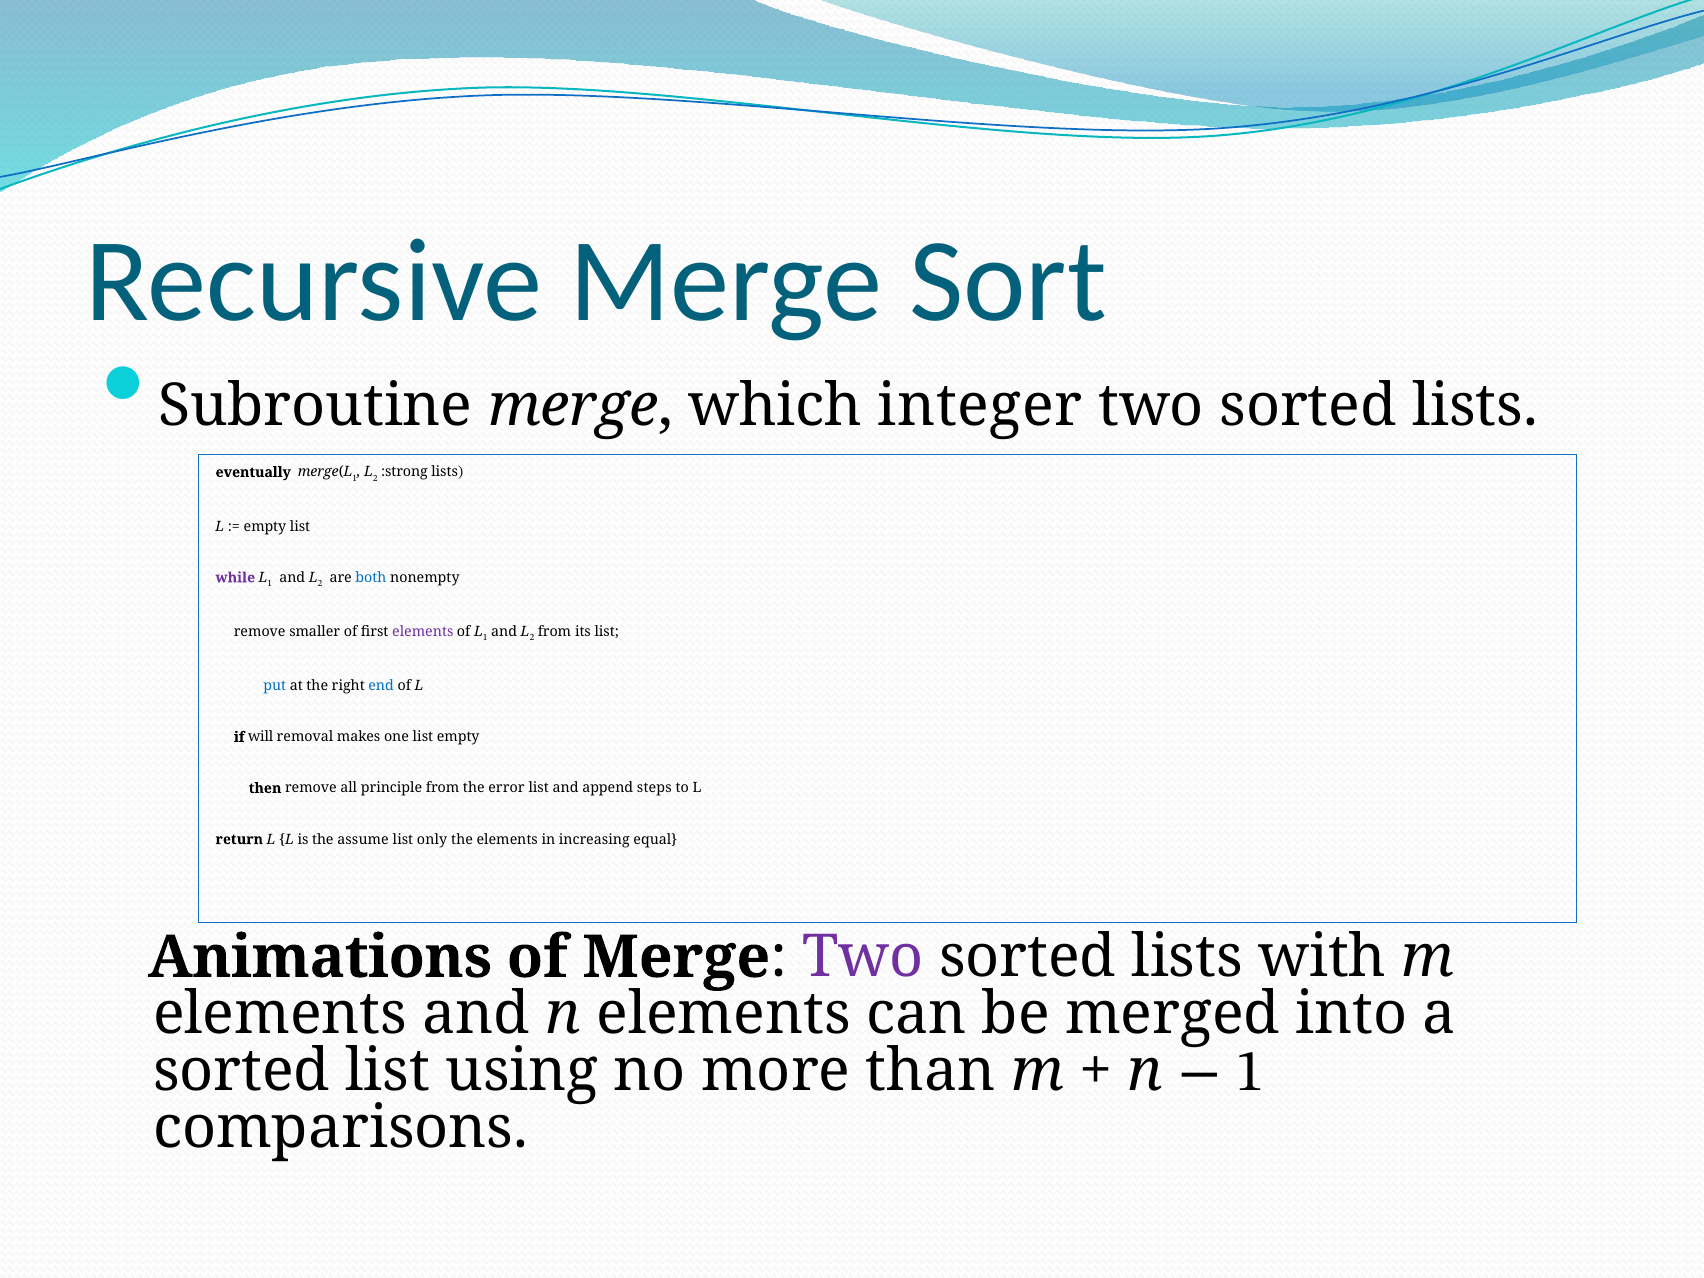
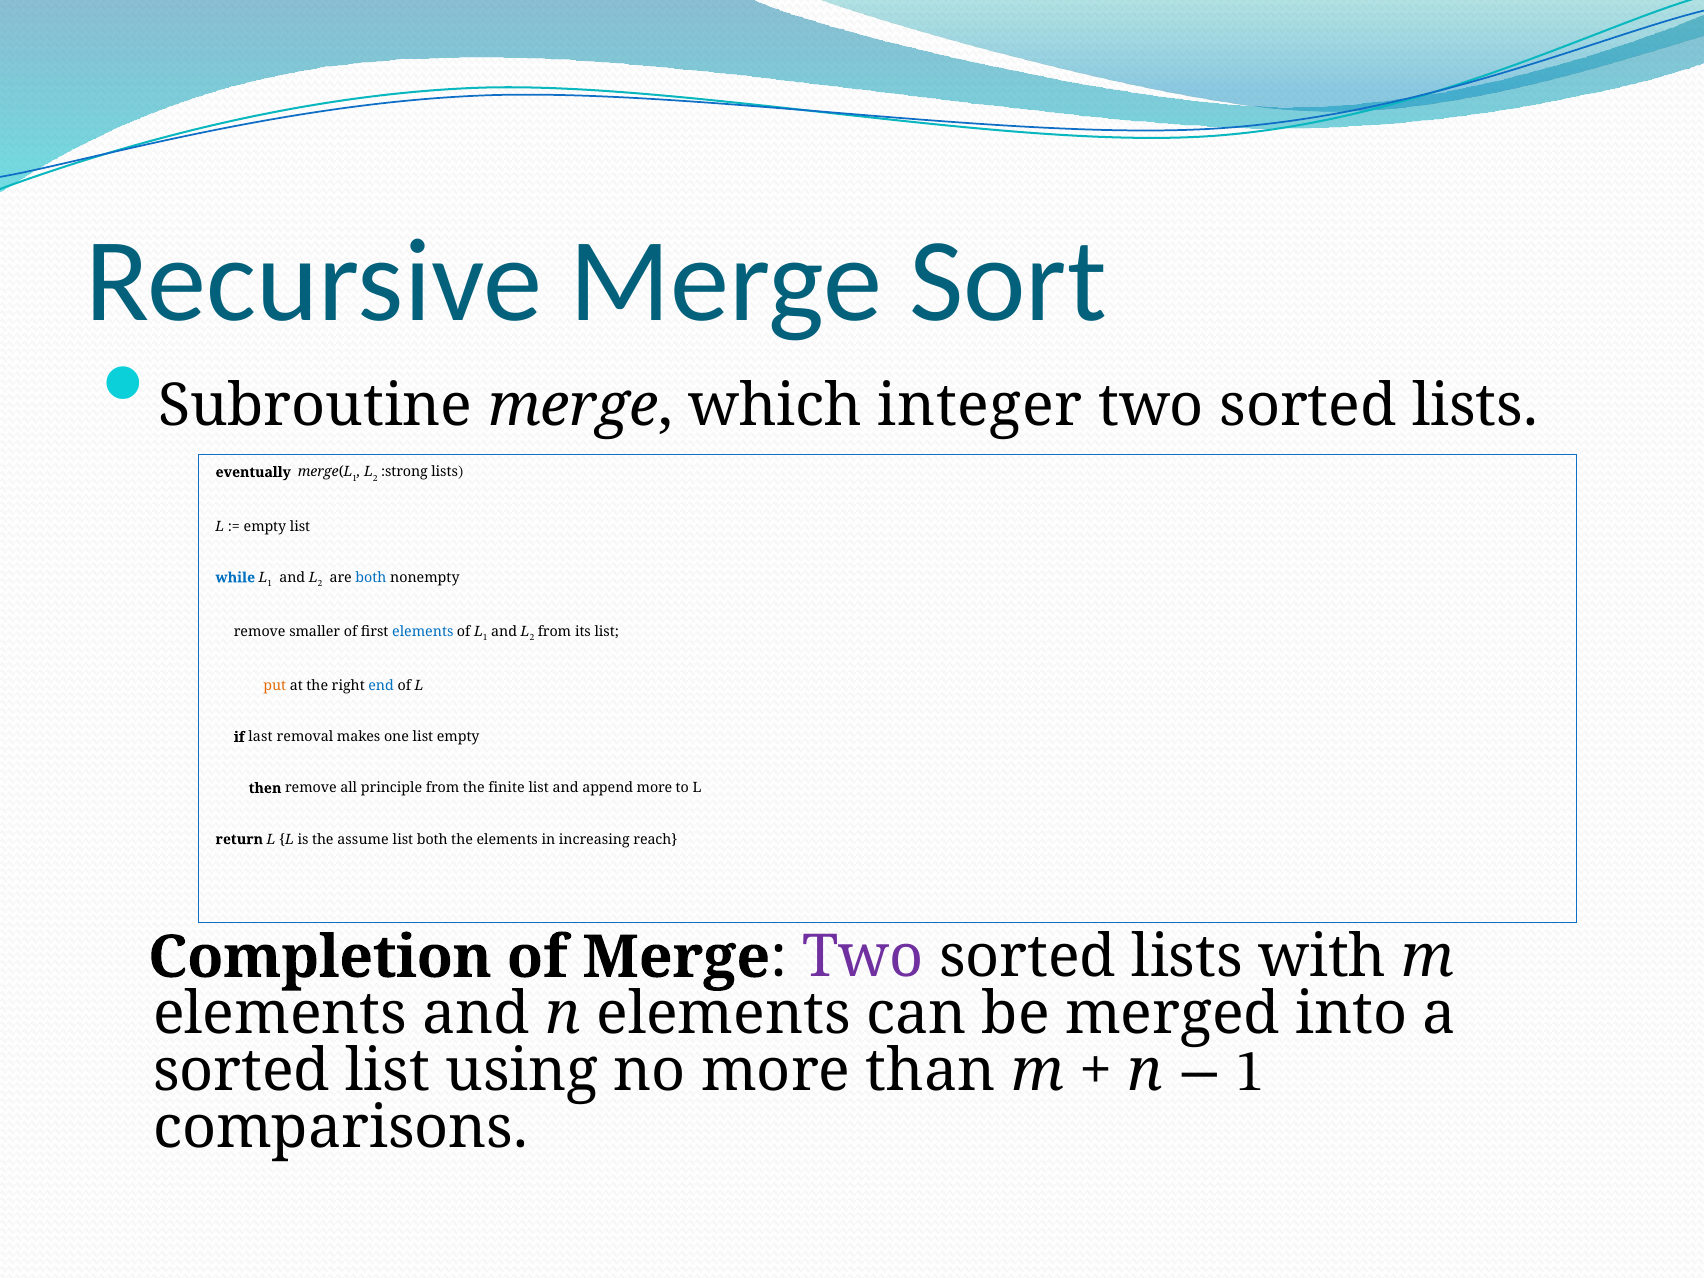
while colour: purple -> blue
elements at (423, 632) colour: purple -> blue
put colour: blue -> orange
will: will -> last
error: error -> finite
append steps: steps -> more
list only: only -> both
equal: equal -> reach
Animations: Animations -> Completion
